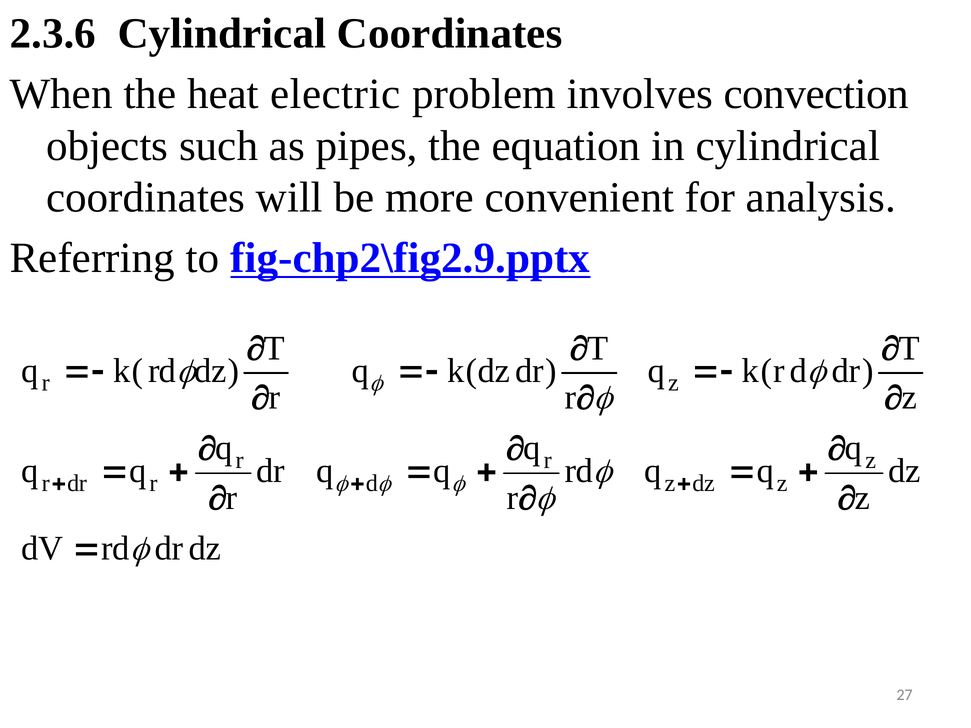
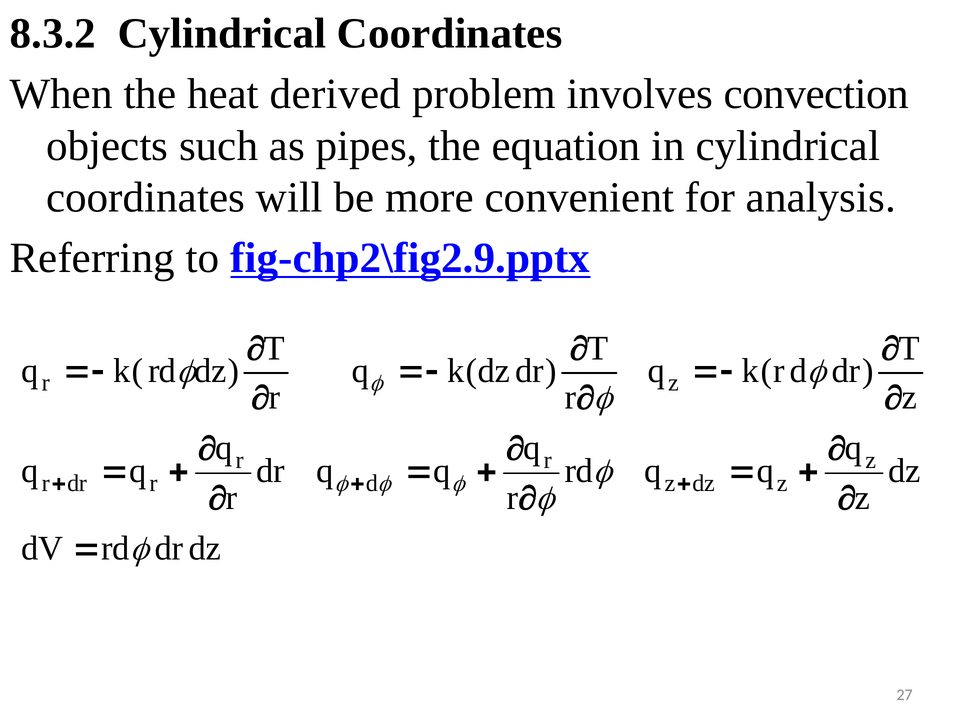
2.3.6: 2.3.6 -> 8.3.2
electric: electric -> derived
